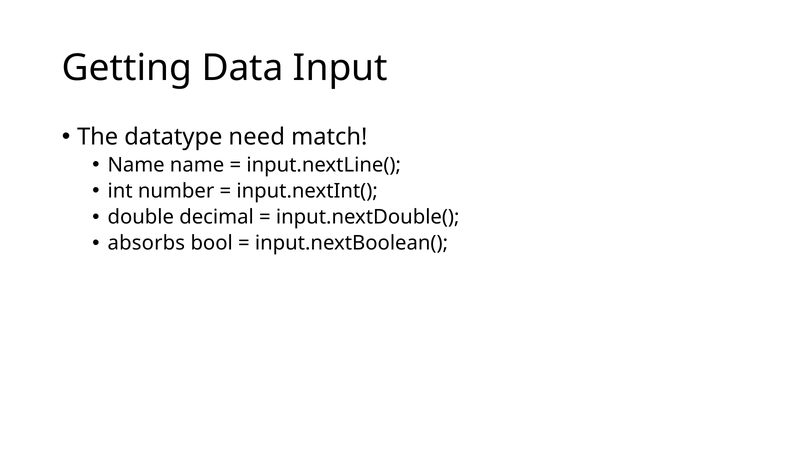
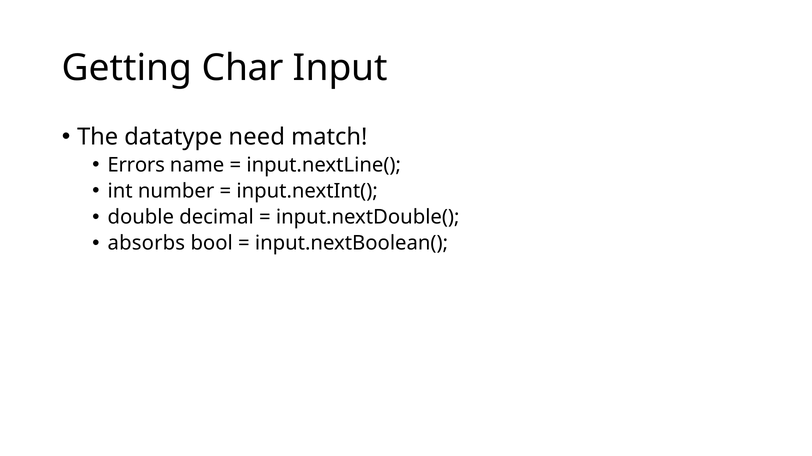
Data: Data -> Char
Name at (136, 165): Name -> Errors
